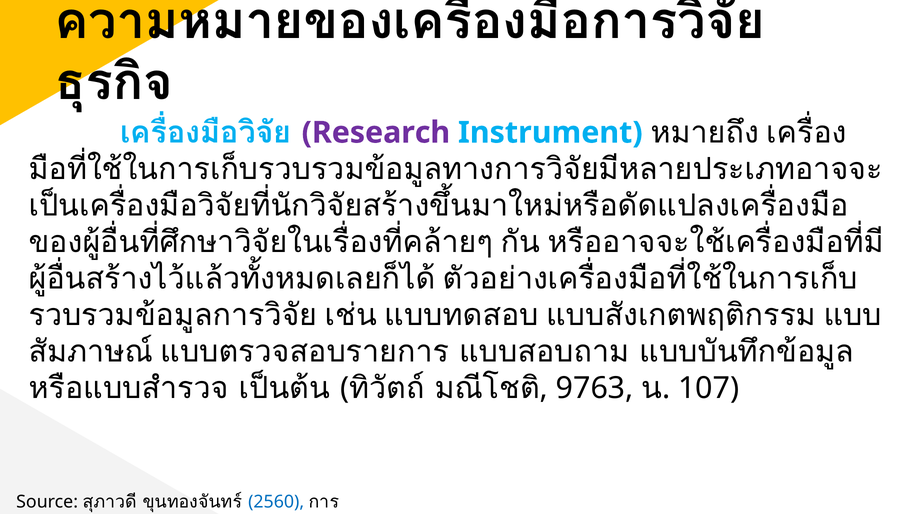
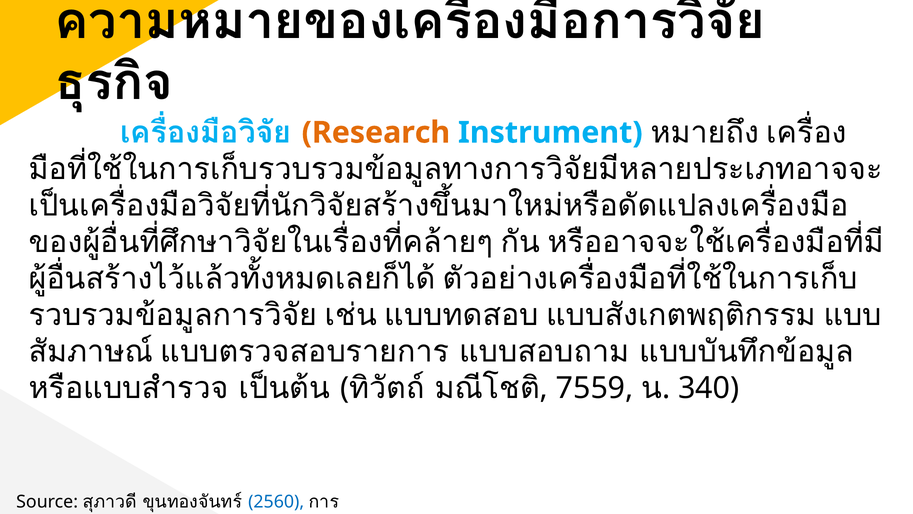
Research colour: purple -> orange
9763: 9763 -> 7559
107: 107 -> 340
